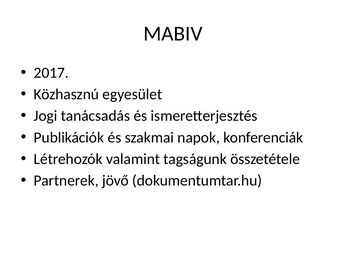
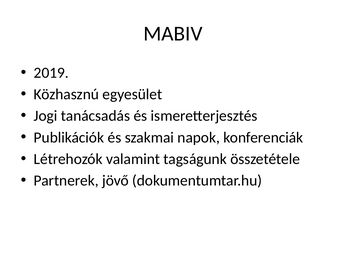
2017: 2017 -> 2019
